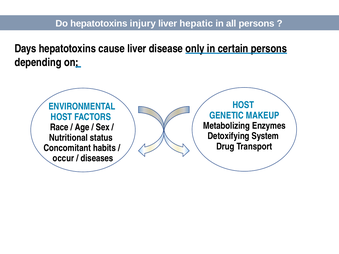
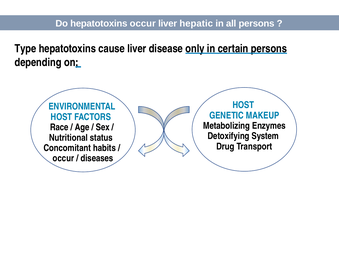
hepatotoxins injury: injury -> occur
Days: Days -> Type
